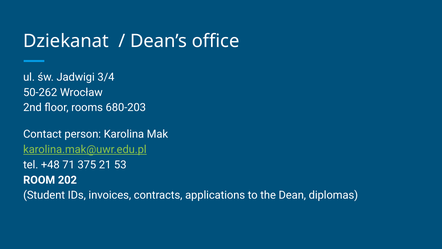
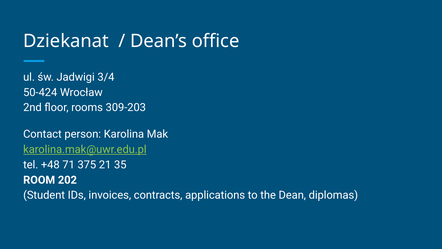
50-262: 50-262 -> 50-424
680-203: 680-203 -> 309-203
53: 53 -> 35
